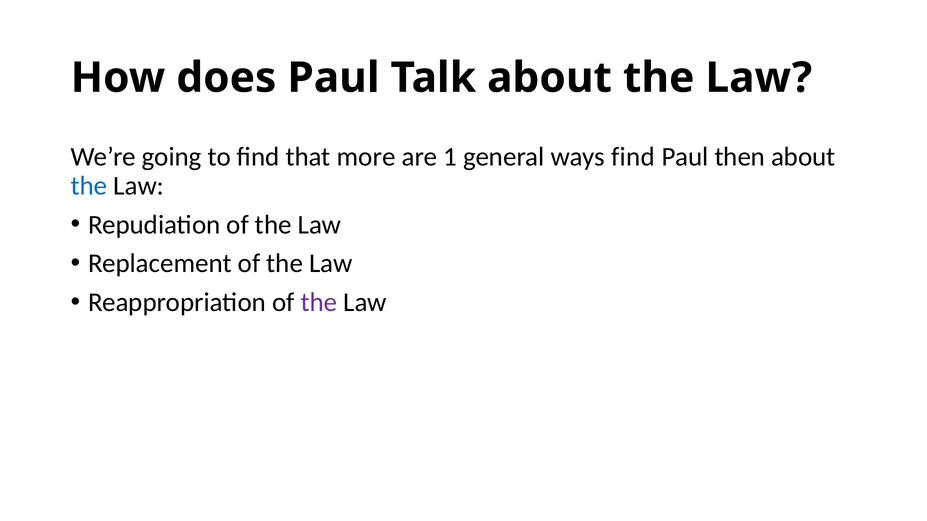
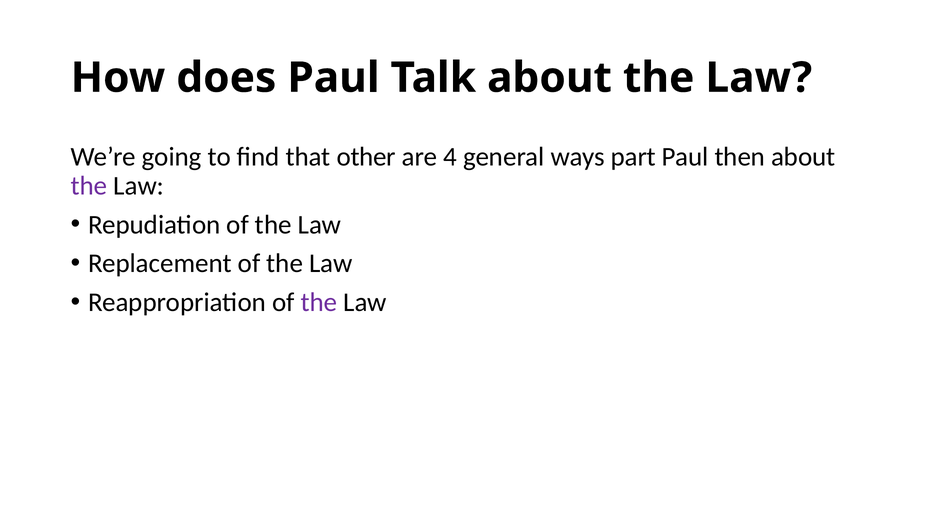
more: more -> other
1: 1 -> 4
ways find: find -> part
the at (89, 186) colour: blue -> purple
